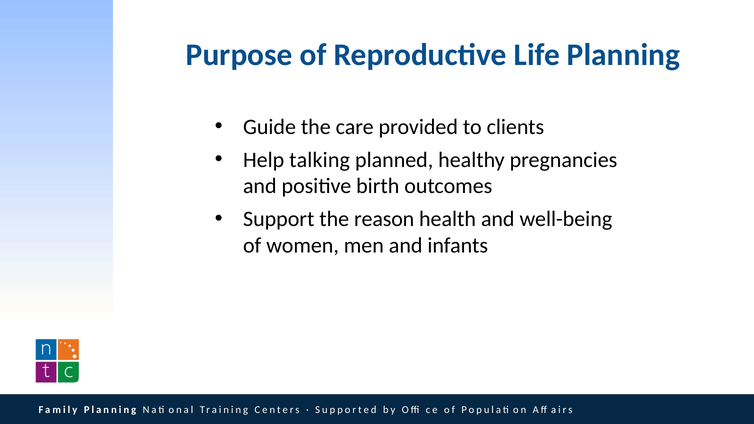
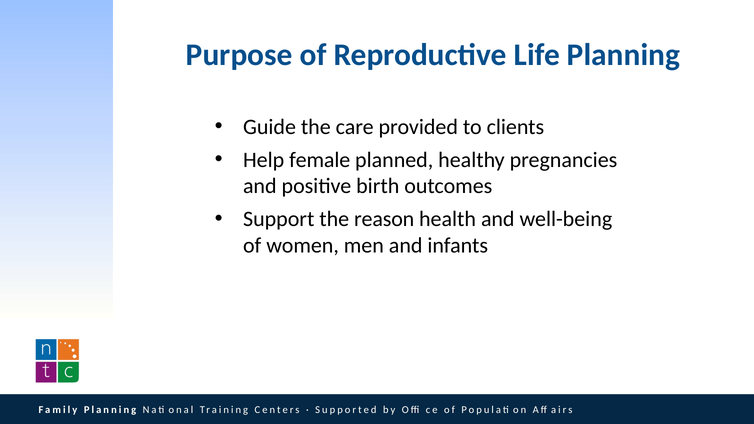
talking: talking -> female
